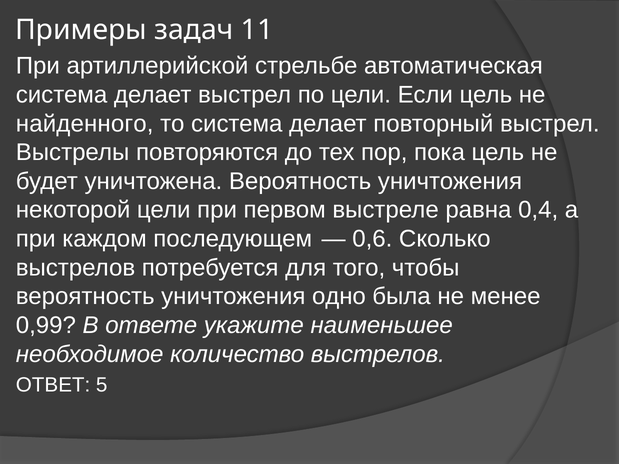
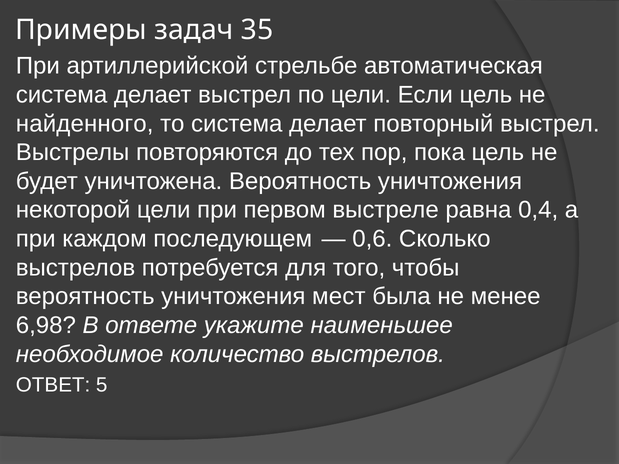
11: 11 -> 35
одно: одно -> мест
0,99: 0,99 -> 6,98
